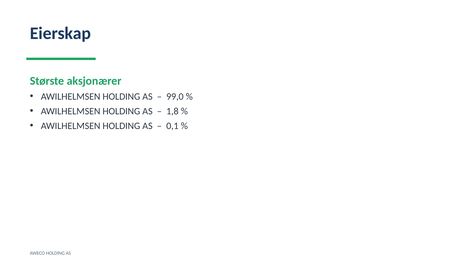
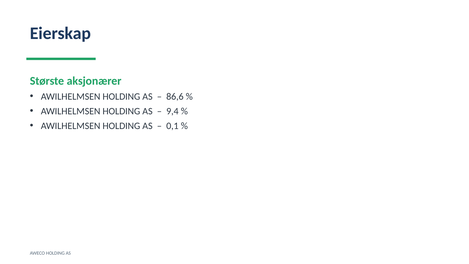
99,0: 99,0 -> 86,6
1,8: 1,8 -> 9,4
